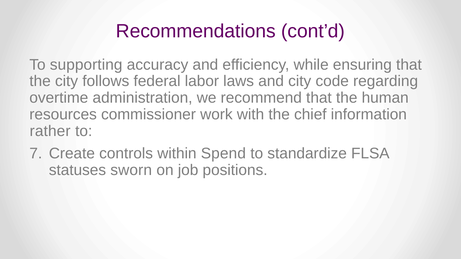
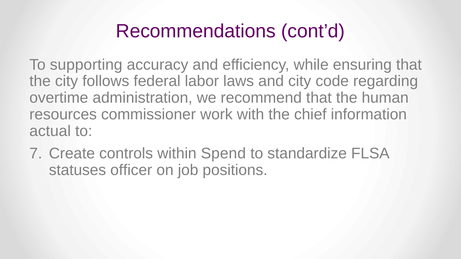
rather: rather -> actual
sworn: sworn -> officer
